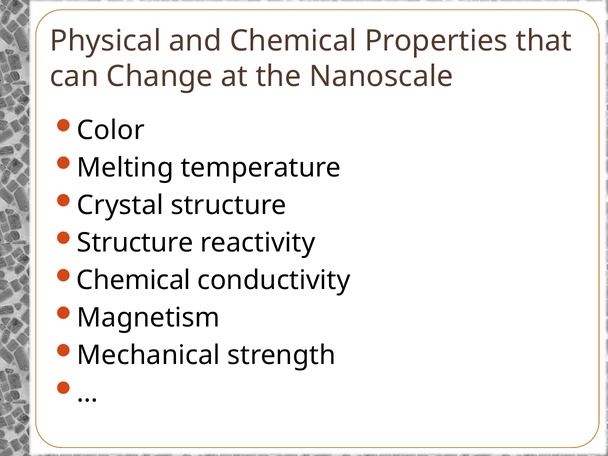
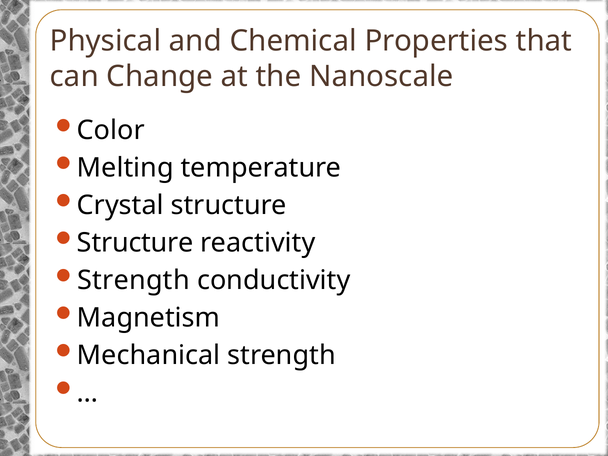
Chemical at (134, 280): Chemical -> Strength
